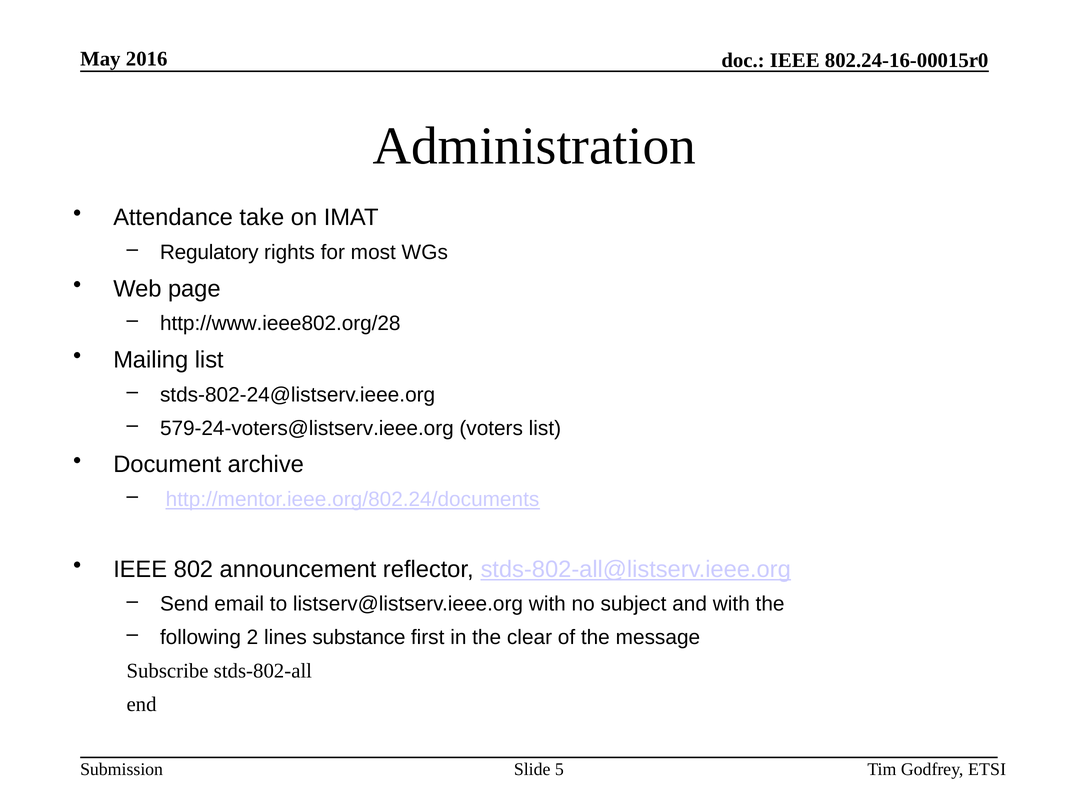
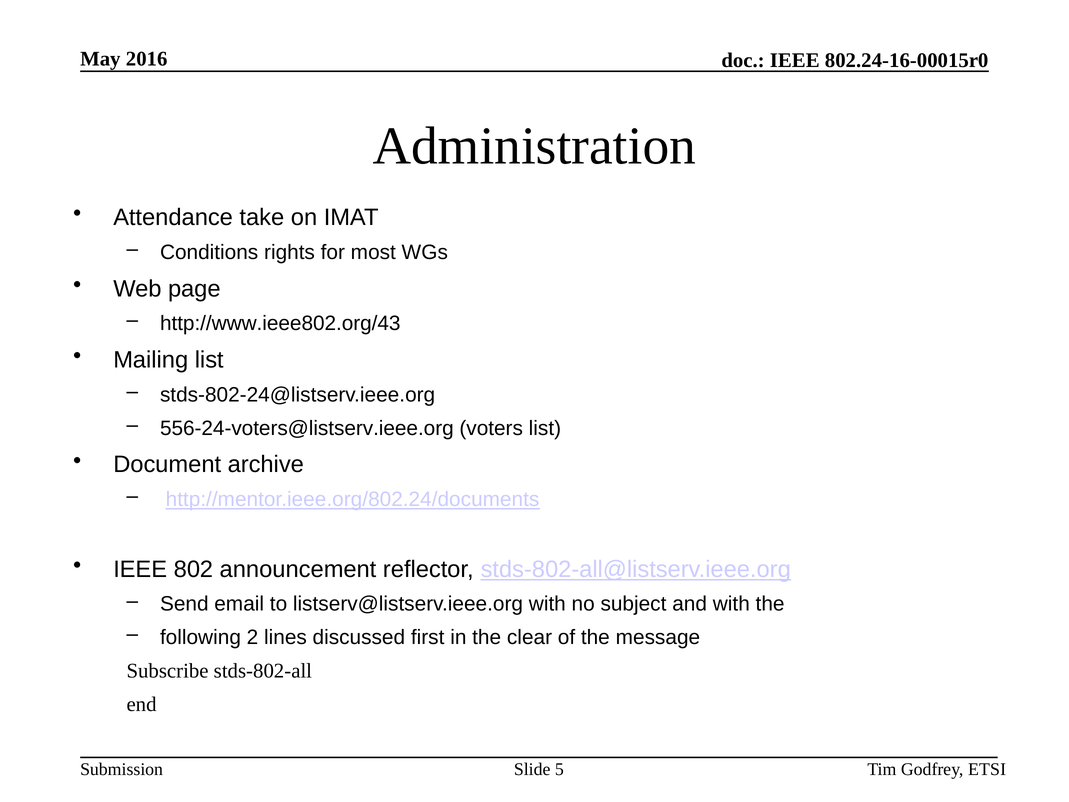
Regulatory: Regulatory -> Conditions
http://www.ieee802.org/28: http://www.ieee802.org/28 -> http://www.ieee802.org/43
579-24-voters@listserv.ieee.org: 579-24-voters@listserv.ieee.org -> 556-24-voters@listserv.ieee.org
substance: substance -> discussed
